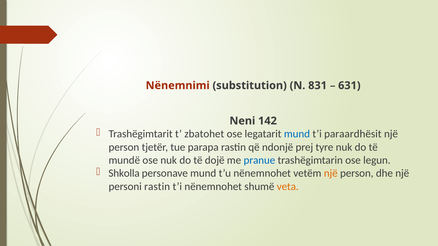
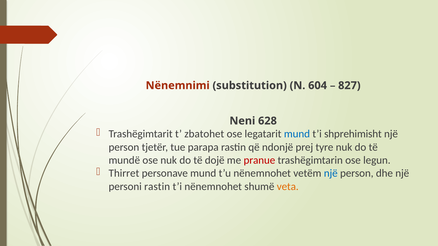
831: 831 -> 604
631: 631 -> 827
142: 142 -> 628
paraardhësit: paraardhësit -> shprehimisht
pranue colour: blue -> red
Shkolla: Shkolla -> Thirret
një at (331, 174) colour: orange -> blue
